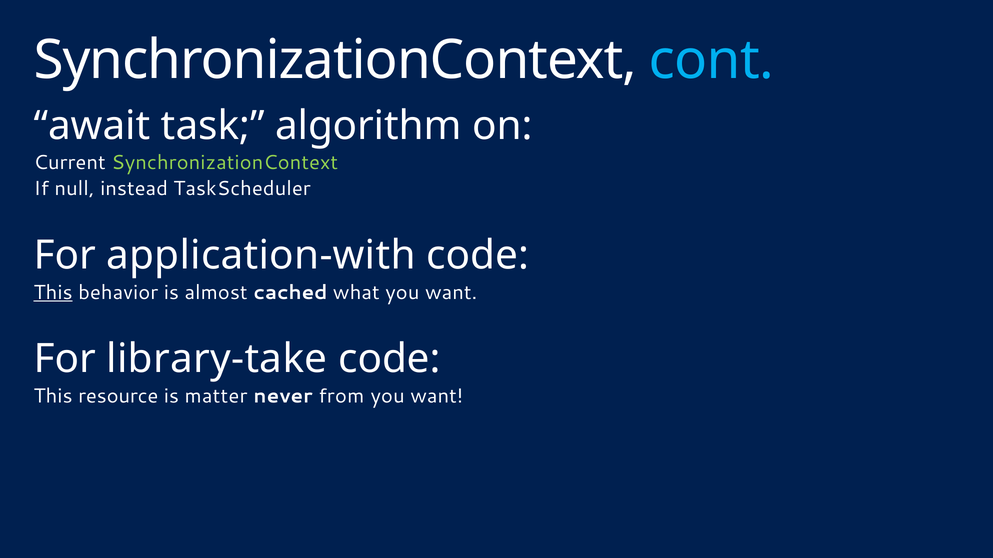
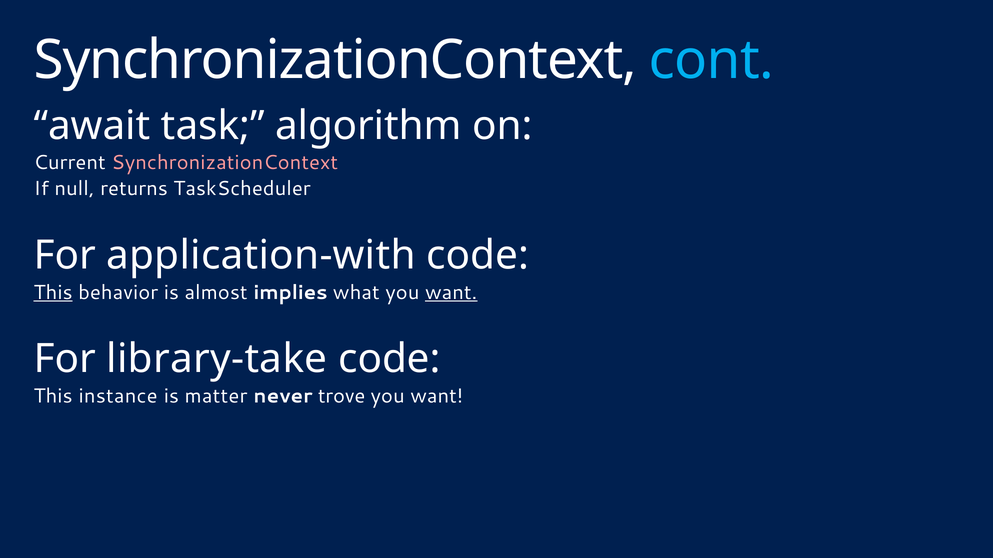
SynchronizationContext at (225, 163) colour: light green -> pink
instead: instead -> returns
cached: cached -> implies
want at (451, 293) underline: none -> present
resource: resource -> instance
from: from -> trove
